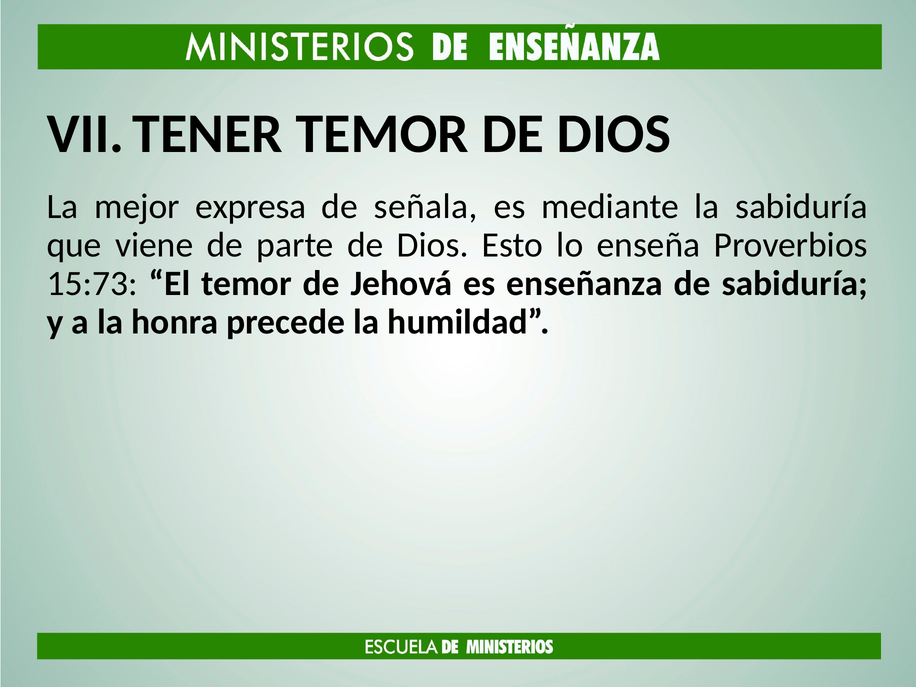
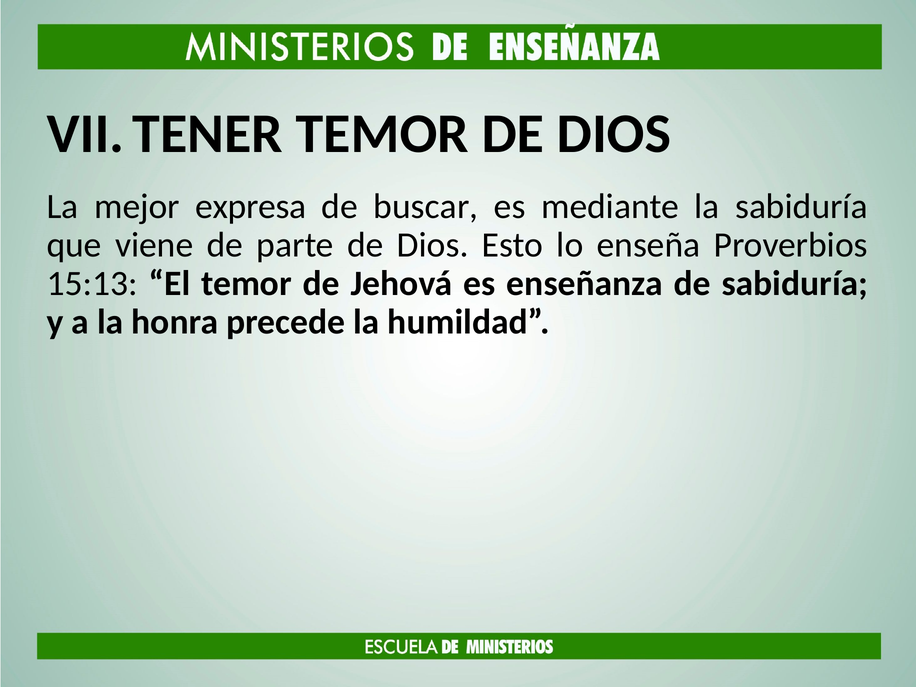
señala: señala -> buscar
15:73: 15:73 -> 15:13
